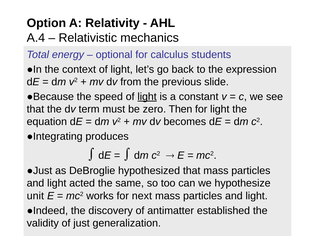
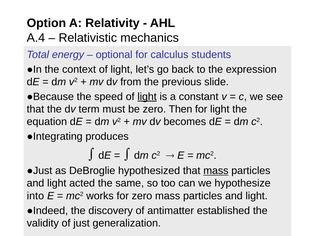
mass at (216, 171) underline: none -> present
unit: unit -> into
for next: next -> zero
